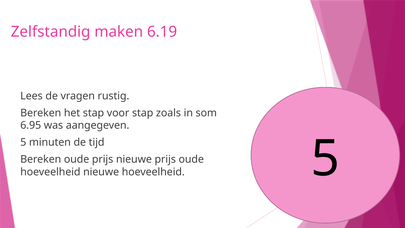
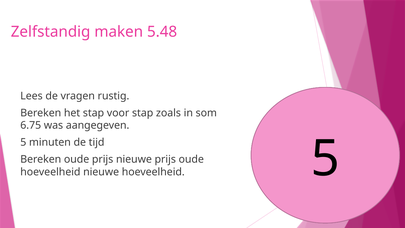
6.19: 6.19 -> 5.48
6.95: 6.95 -> 6.75
